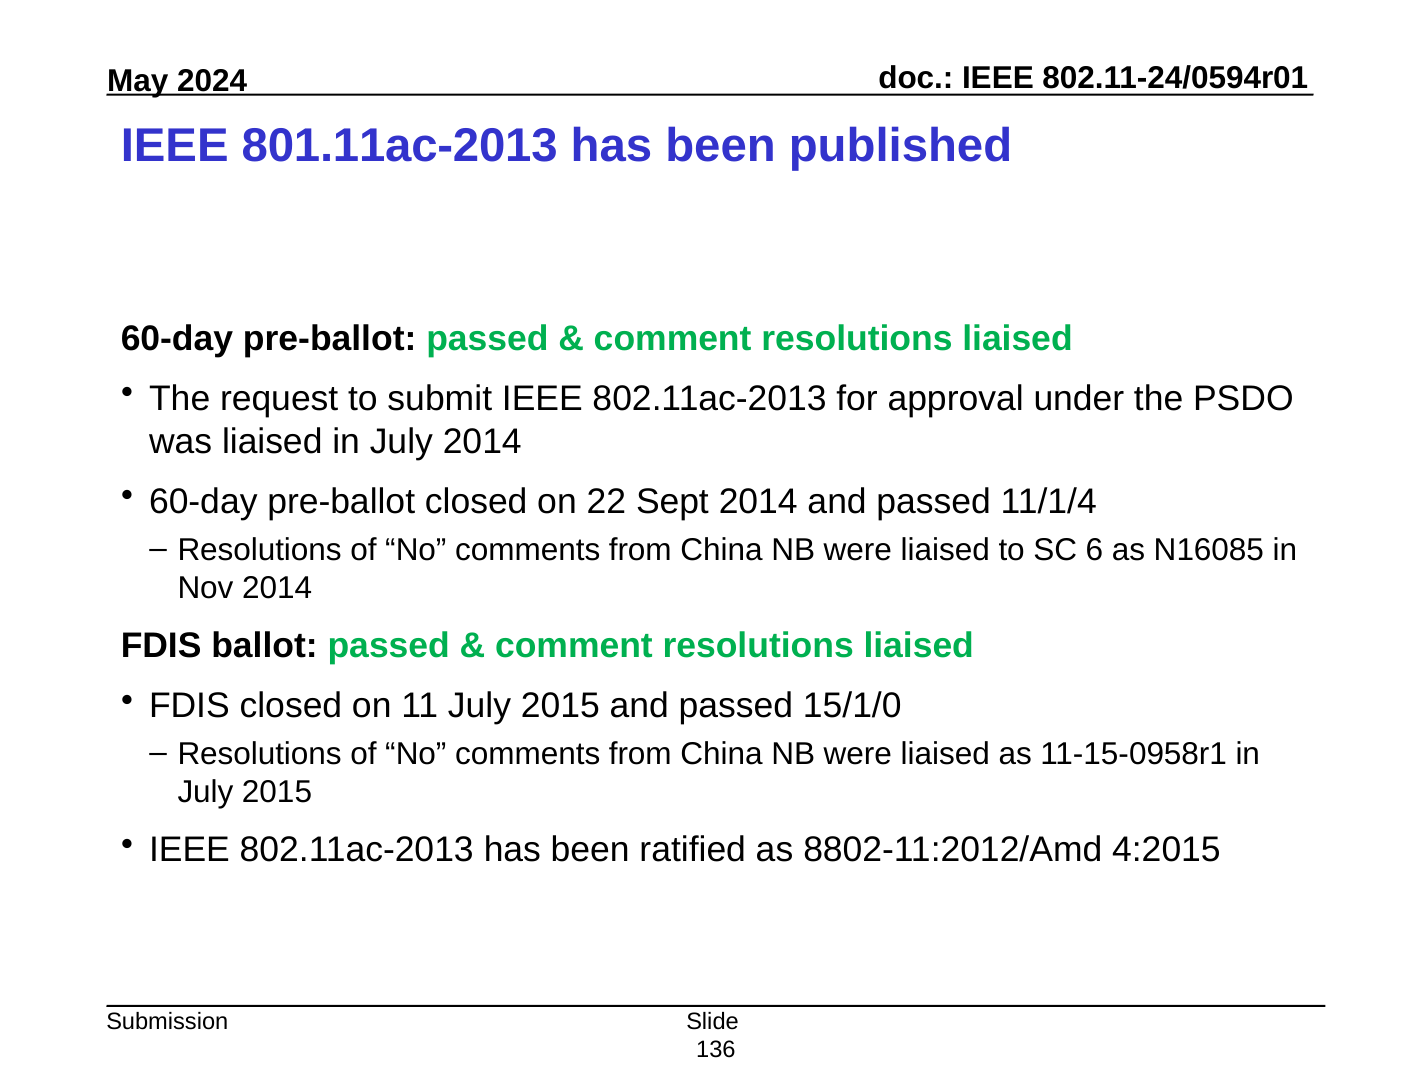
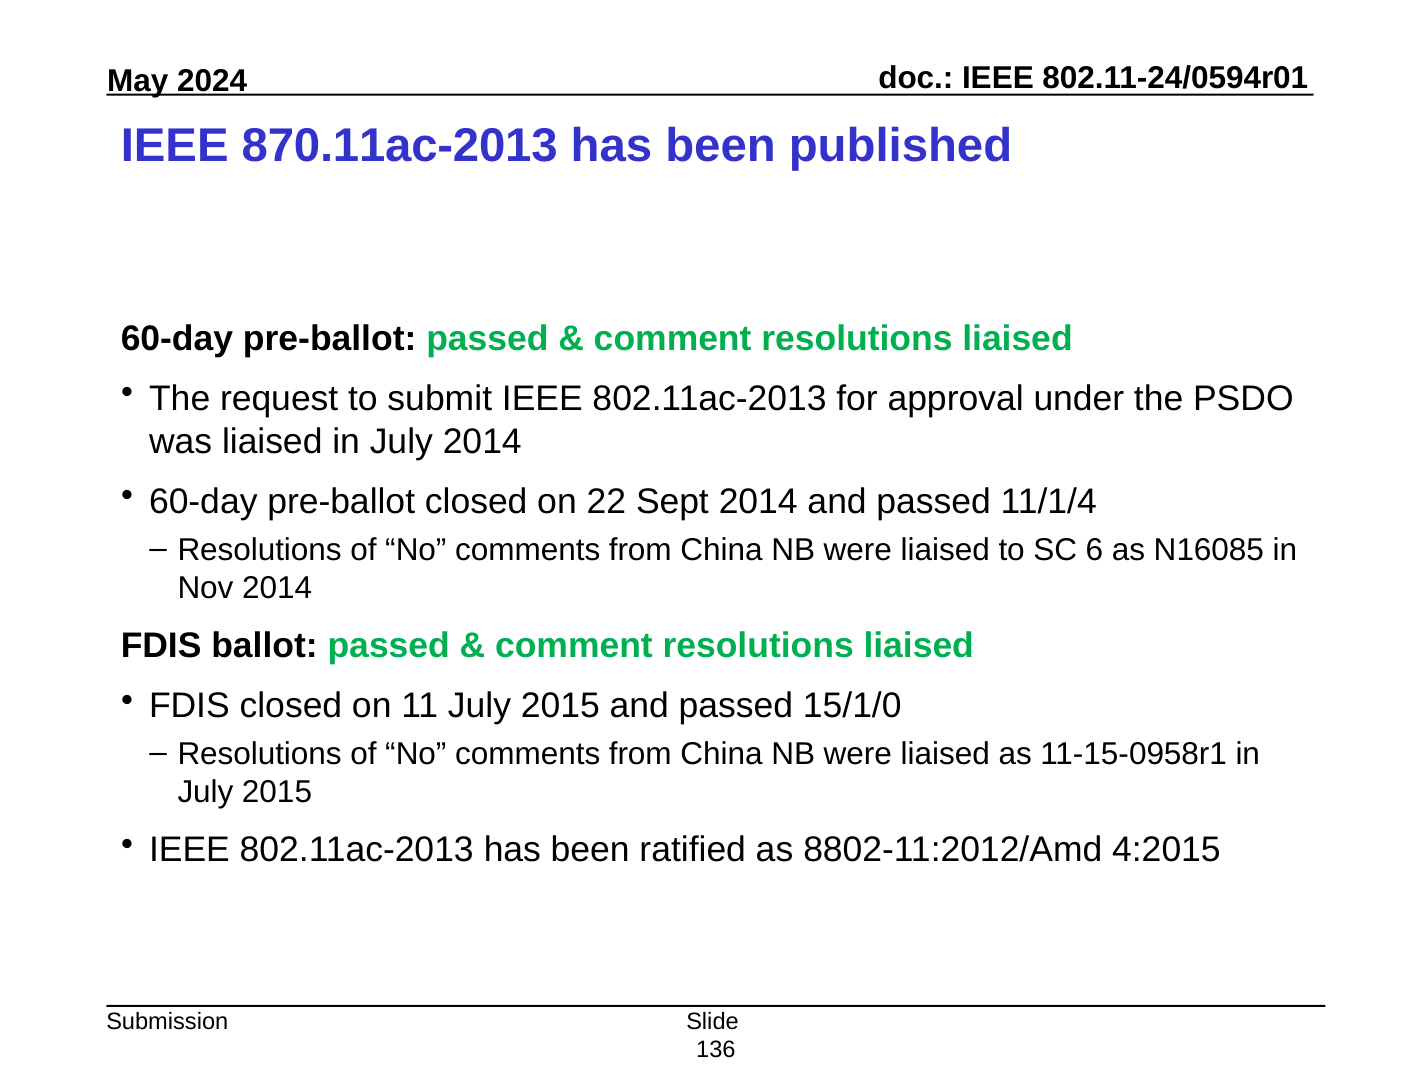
801.11ac-2013: 801.11ac-2013 -> 870.11ac-2013
